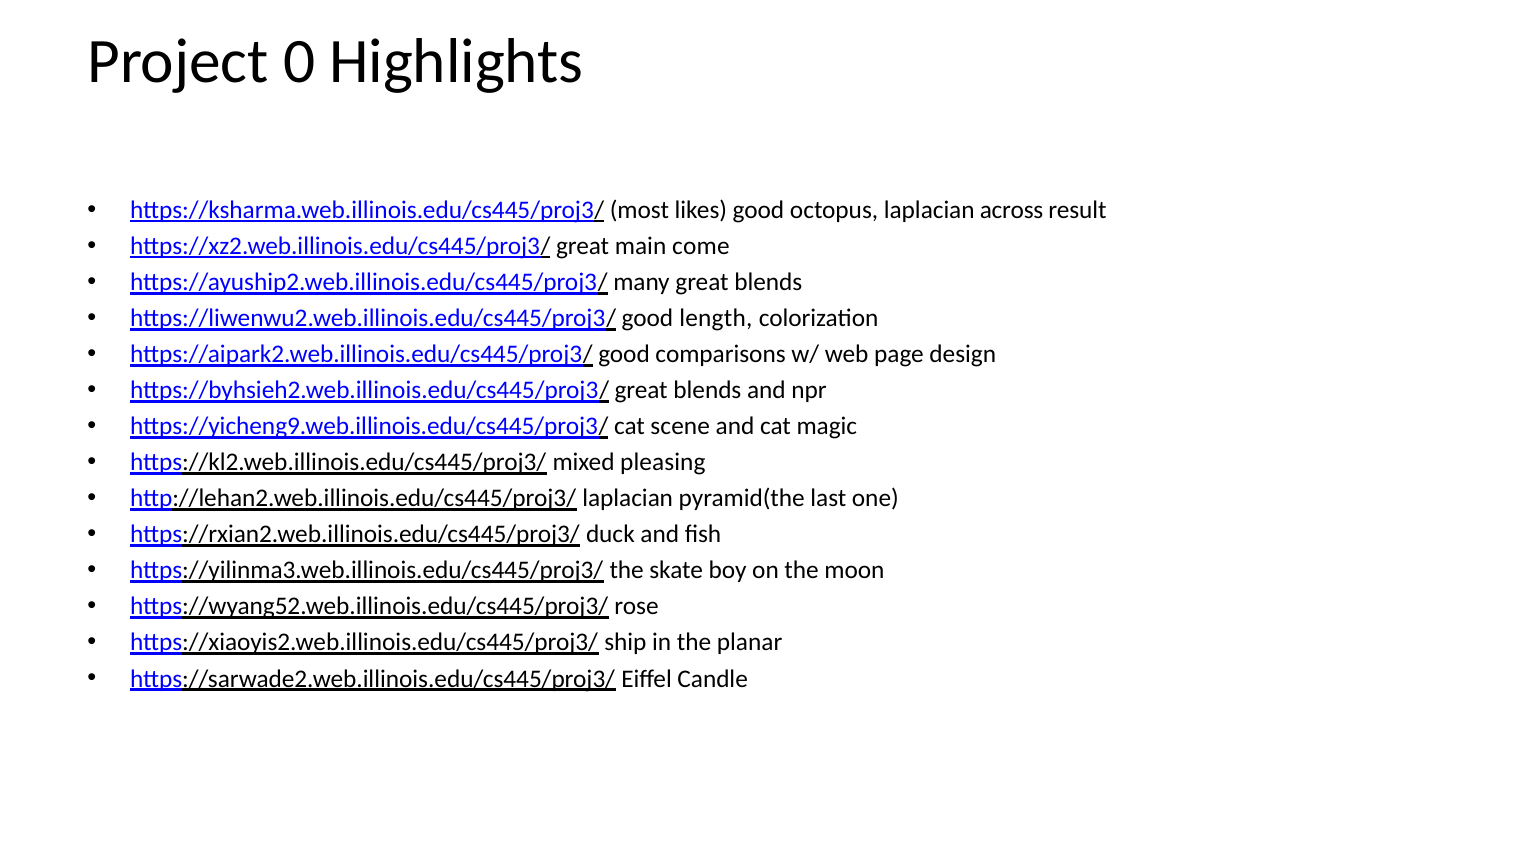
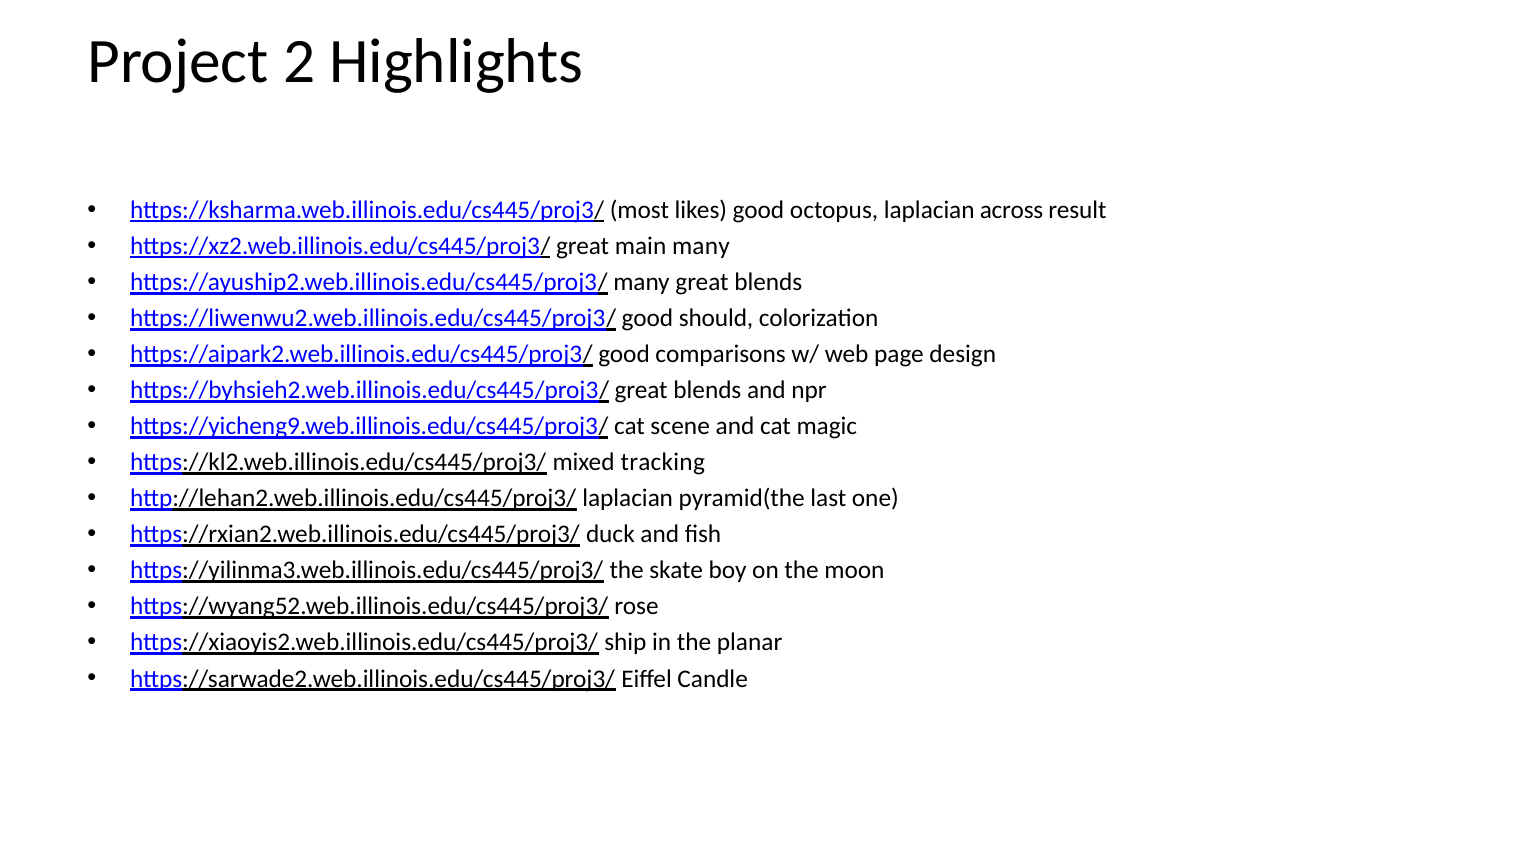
0: 0 -> 2
main come: come -> many
length: length -> should
pleasing: pleasing -> tracking
